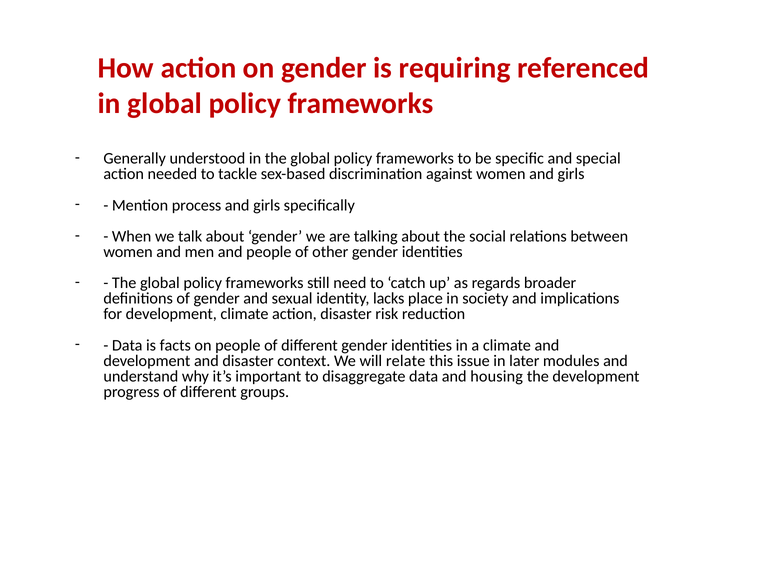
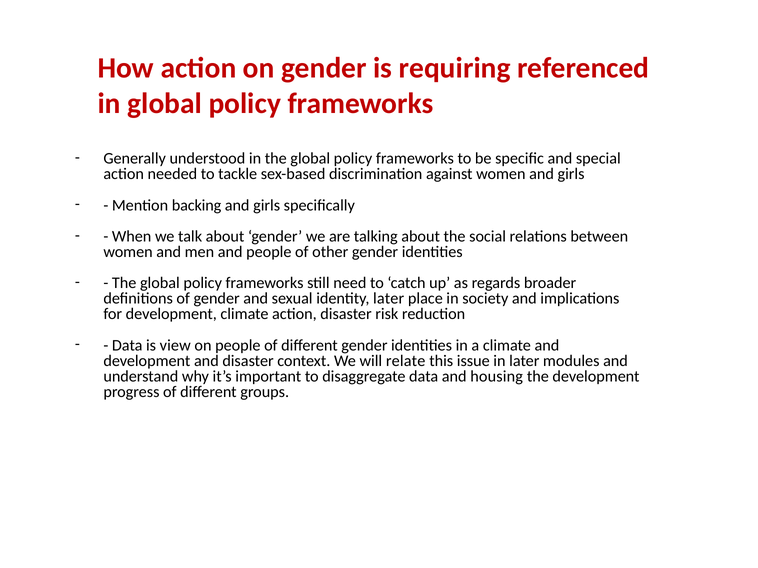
process: process -> backing
identity lacks: lacks -> later
facts: facts -> view
